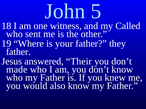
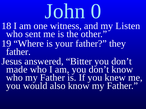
5: 5 -> 0
Called: Called -> Listen
Their: Their -> Bitter
